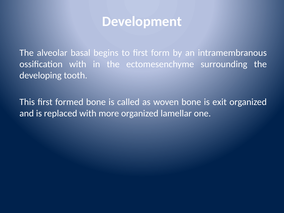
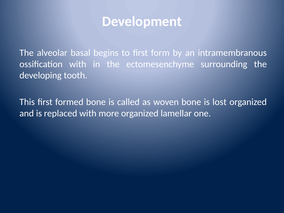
exit: exit -> lost
